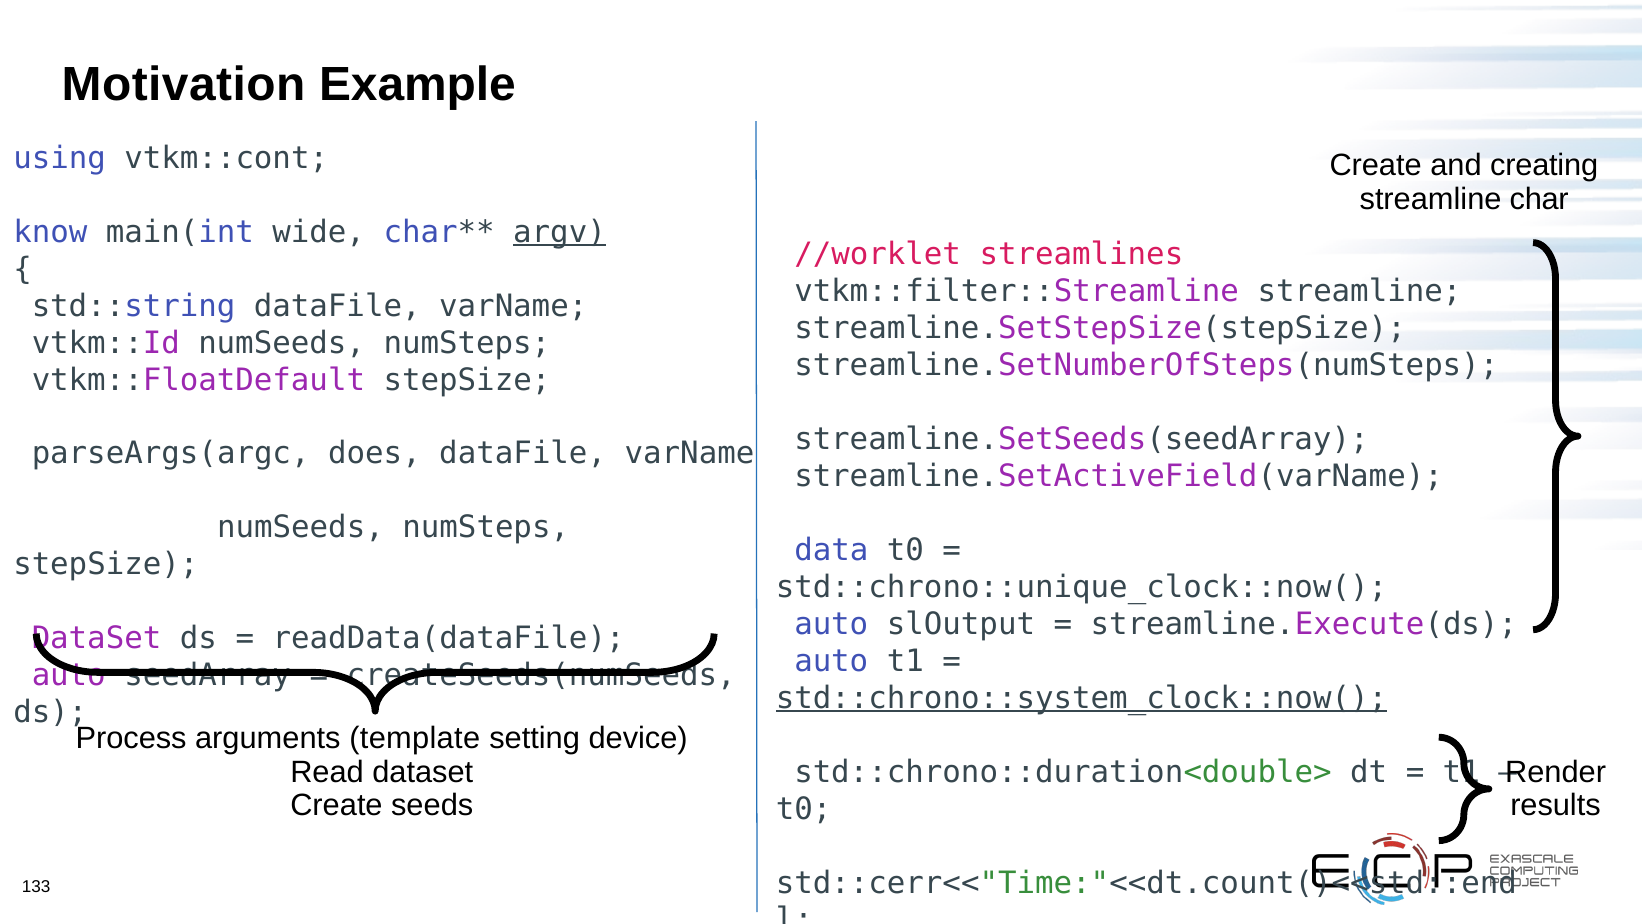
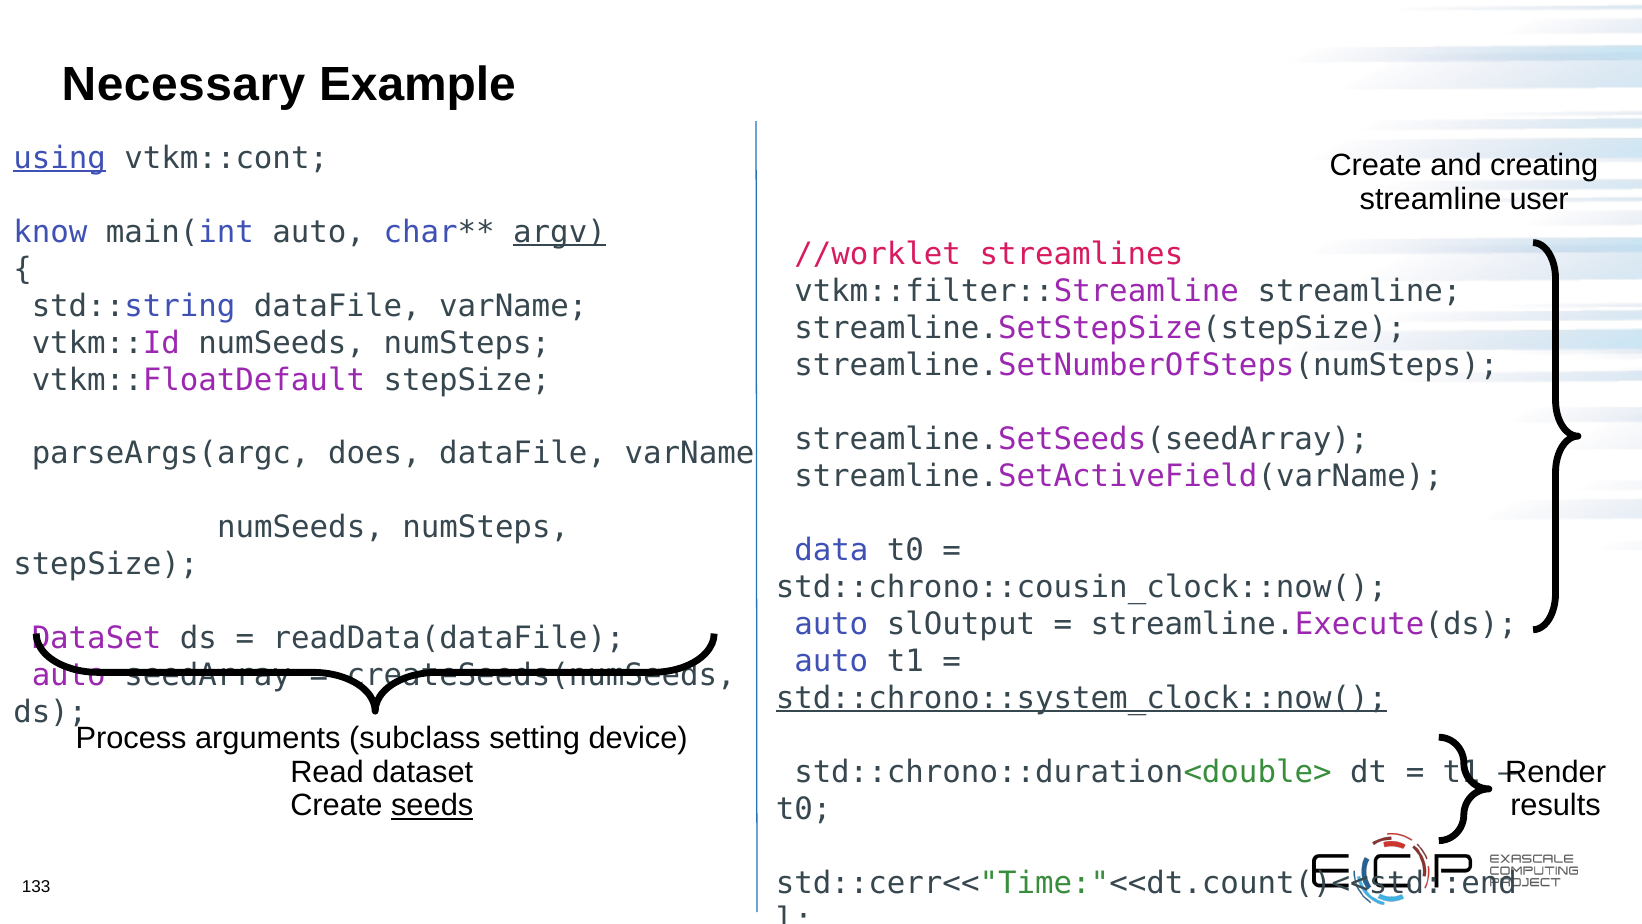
Motivation: Motivation -> Necessary
using underline: none -> present
char: char -> user
main(int wide: wide -> auto
std::chrono::unique_clock::now(: std::chrono::unique_clock::now( -> std::chrono::cousin_clock::now(
template: template -> subclass
seeds underline: none -> present
